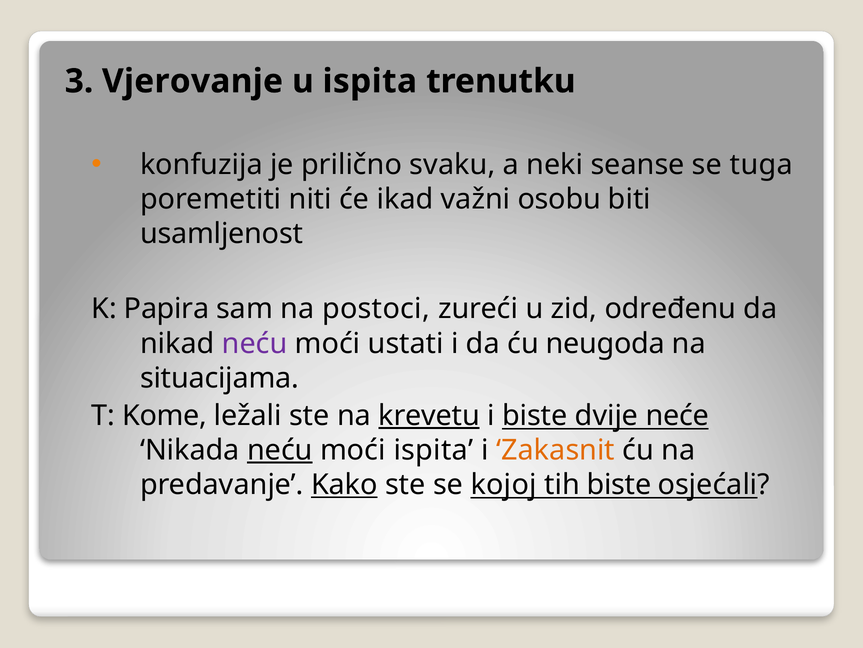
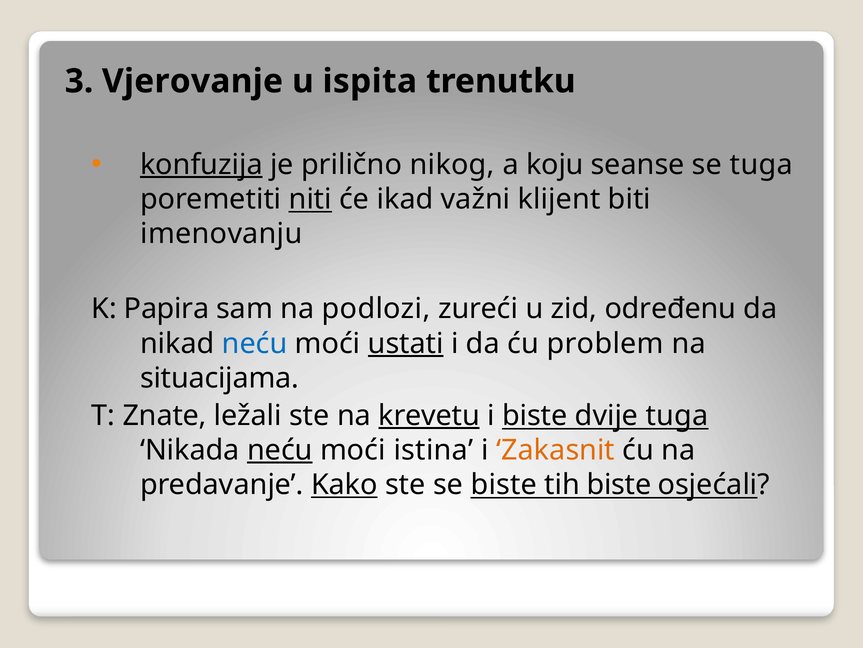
konfuzija underline: none -> present
svaku: svaku -> nikog
neki: neki -> koju
niti underline: none -> present
osobu: osobu -> klijent
usamljenost: usamljenost -> imenovanju
postoci: postoci -> podlozi
neću at (255, 343) colour: purple -> blue
ustati underline: none -> present
neugoda: neugoda -> problem
Kome: Kome -> Znate
dvije neće: neće -> tuga
moći ispita: ispita -> istina
se kojoj: kojoj -> biste
